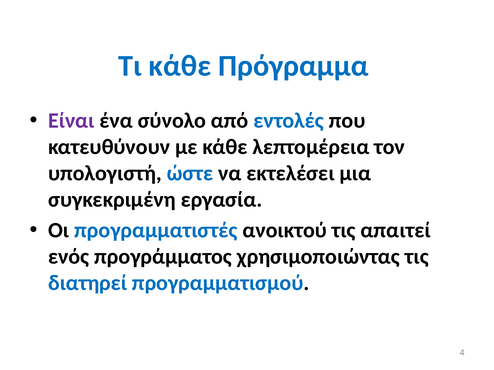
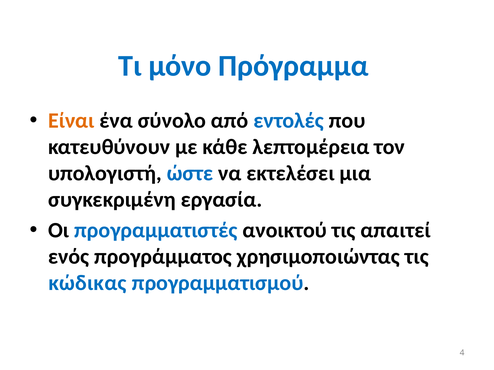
Τι κάθε: κάθε -> μόνο
Είναι colour: purple -> orange
διατηρεί: διατηρεί -> κώδικας
